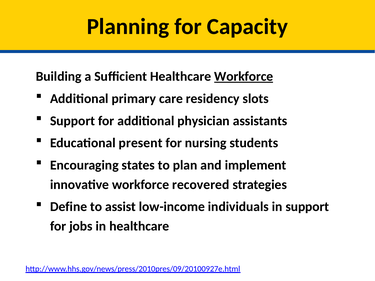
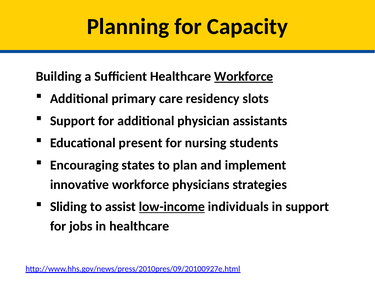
recovered: recovered -> physicians
Define: Define -> Sliding
low-income underline: none -> present
